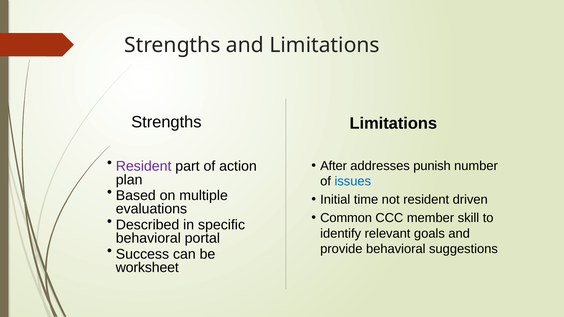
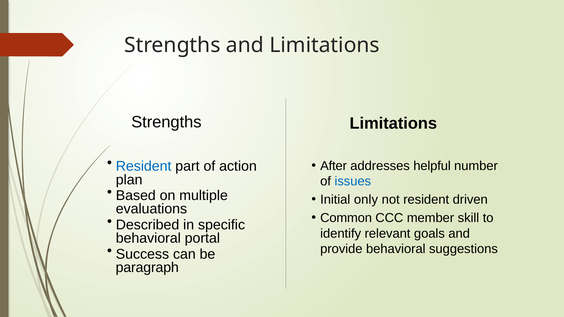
Resident at (144, 166) colour: purple -> blue
punish: punish -> helpful
time: time -> only
worksheet: worksheet -> paragraph
